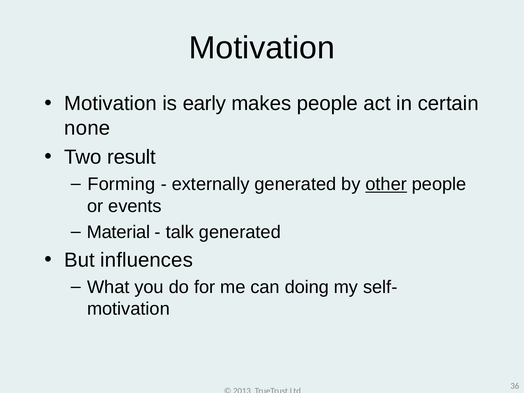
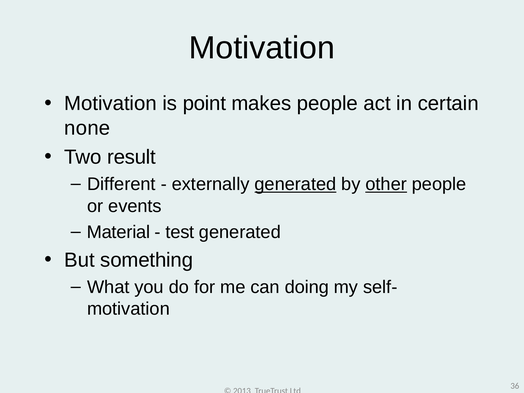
early: early -> point
Forming: Forming -> Different
generated at (295, 184) underline: none -> present
talk: talk -> test
influences: influences -> something
